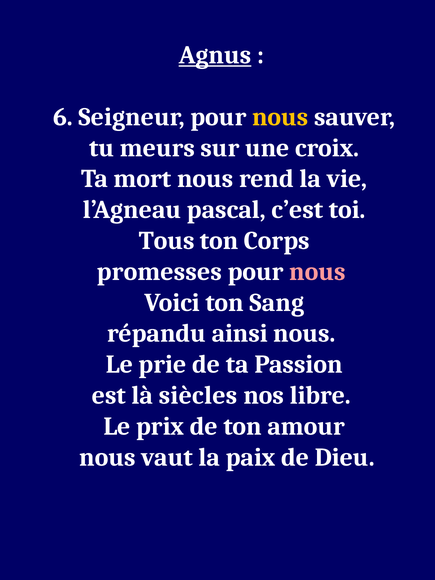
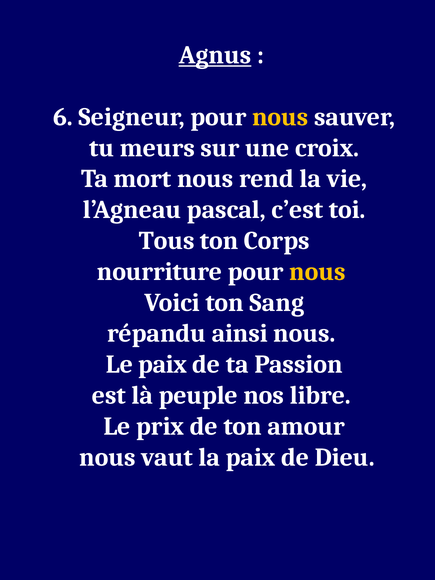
promesses: promesses -> nourriture
nous at (317, 272) colour: pink -> yellow
Le prie: prie -> paix
siècles: siècles -> peuple
